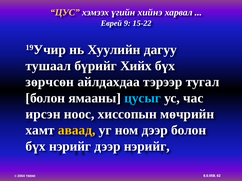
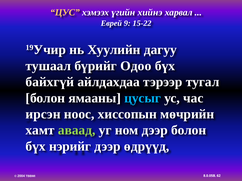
Хийх: Хийх -> Одоо
зөрчсөн: зөрчсөн -> байхгүй
аваад colour: yellow -> light green
дээр нэрийг: нэрийг -> өдрүүд
